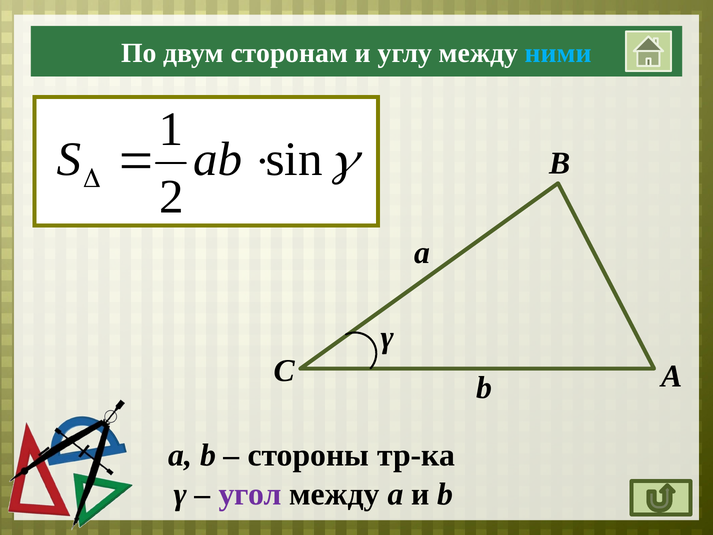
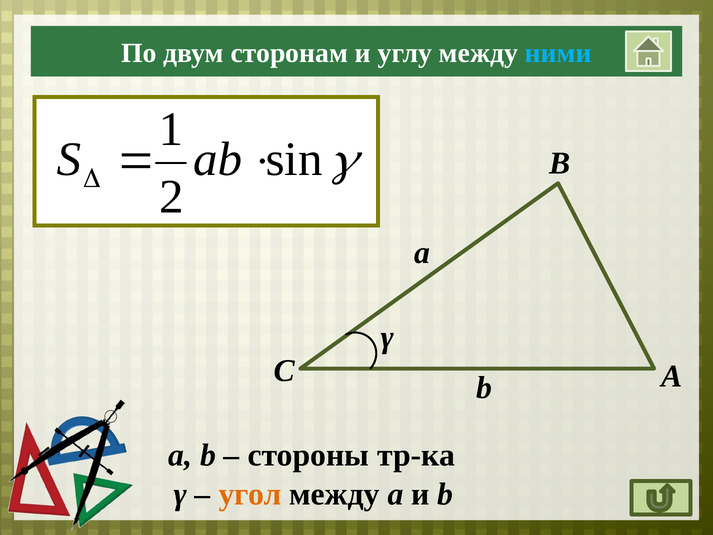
угол colour: purple -> orange
